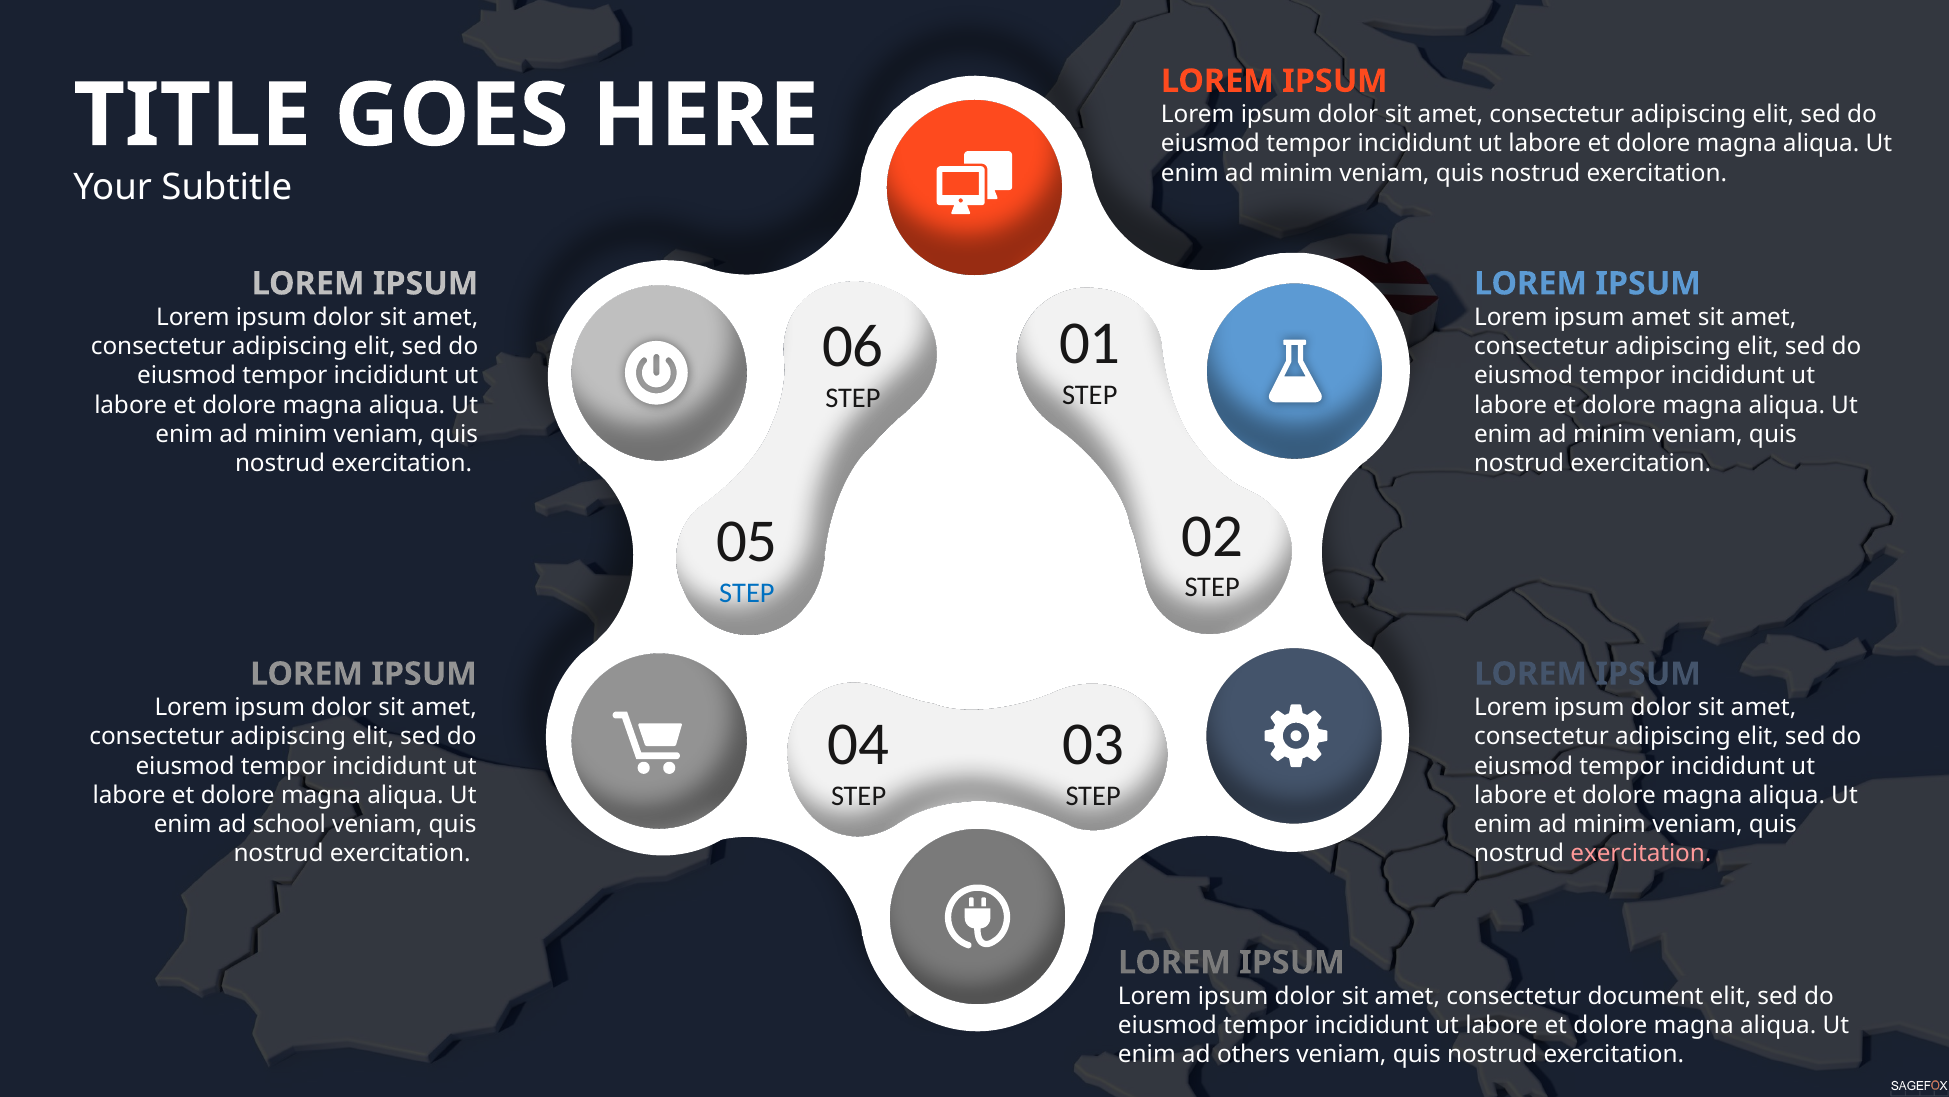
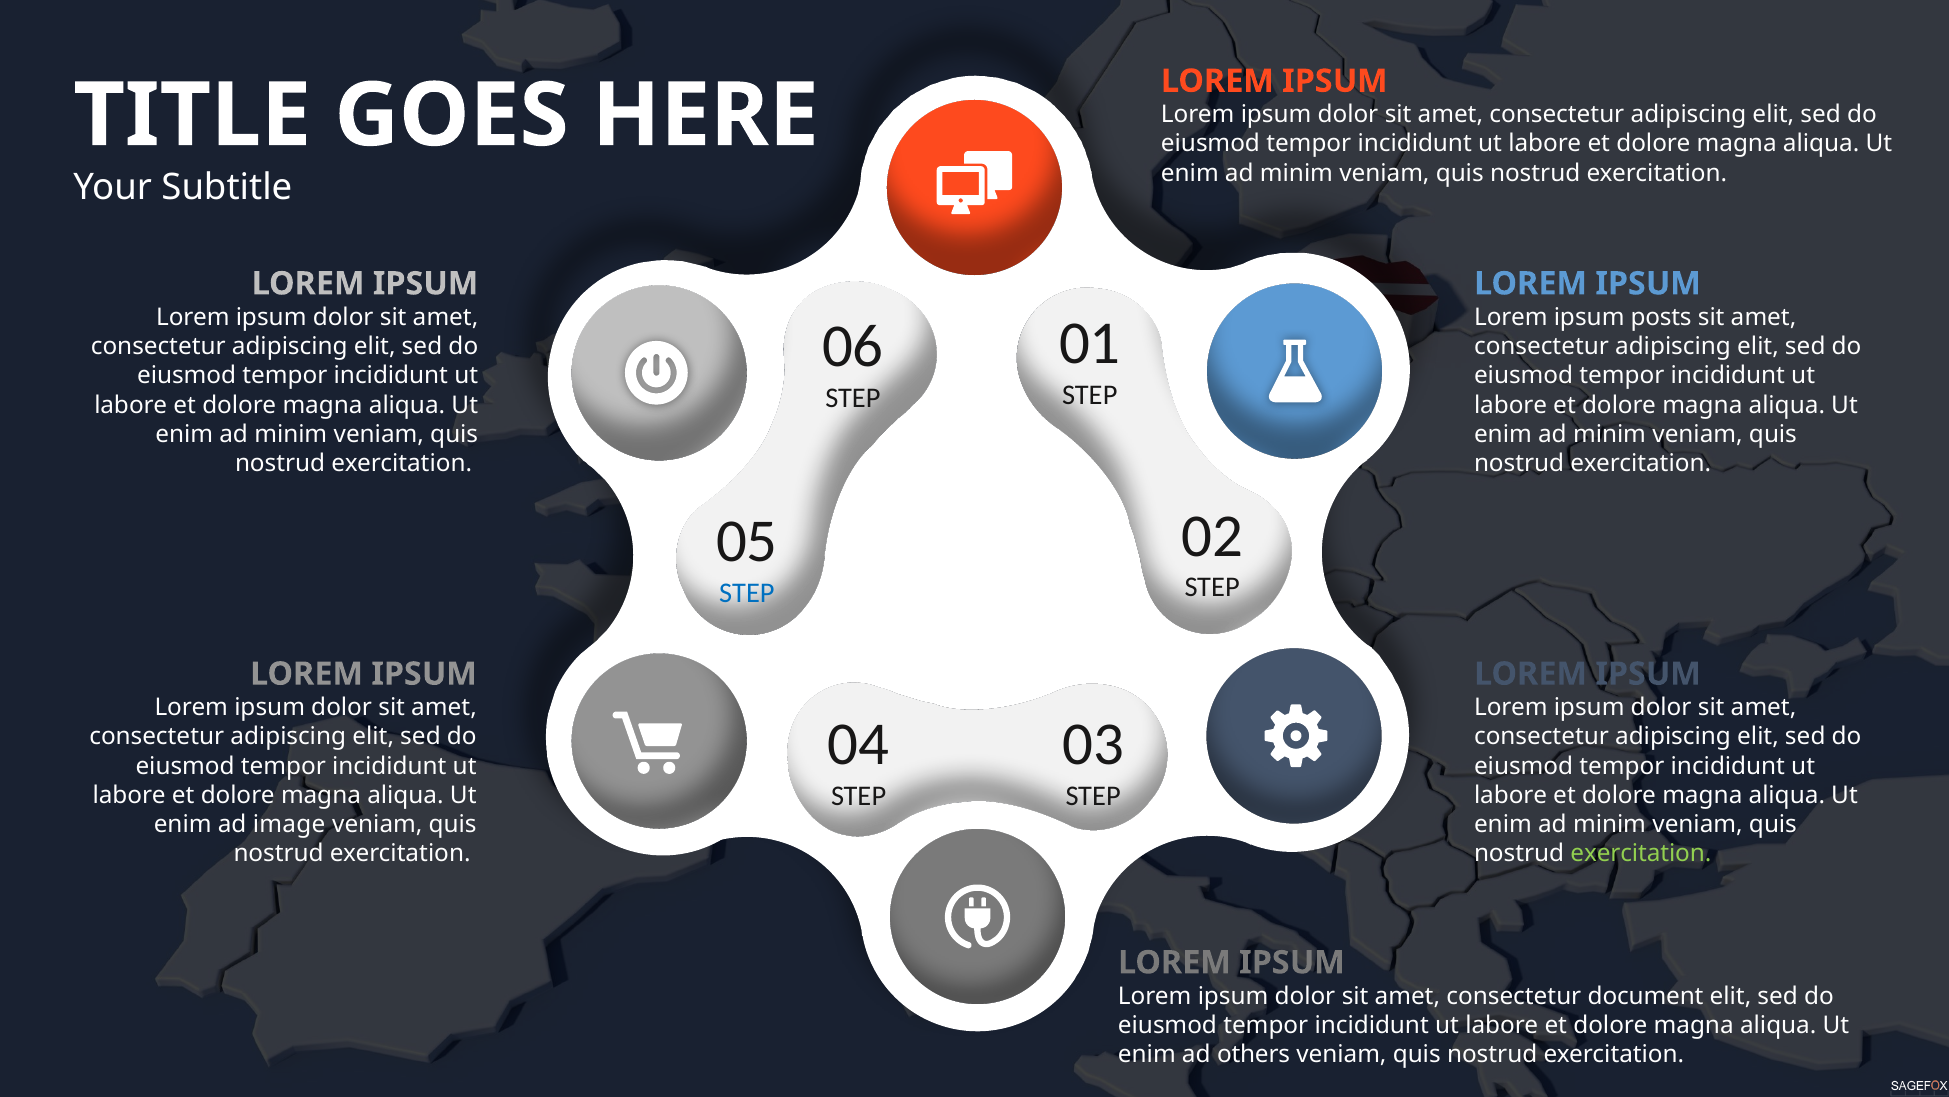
ipsum amet: amet -> posts
school: school -> image
exercitation at (1641, 853) colour: pink -> light green
